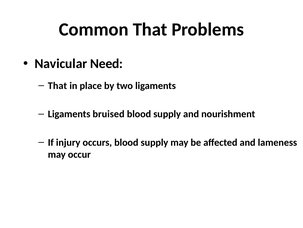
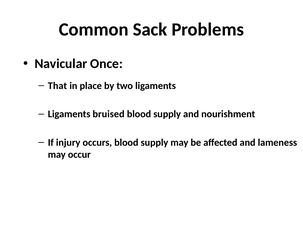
Common That: That -> Sack
Need: Need -> Once
